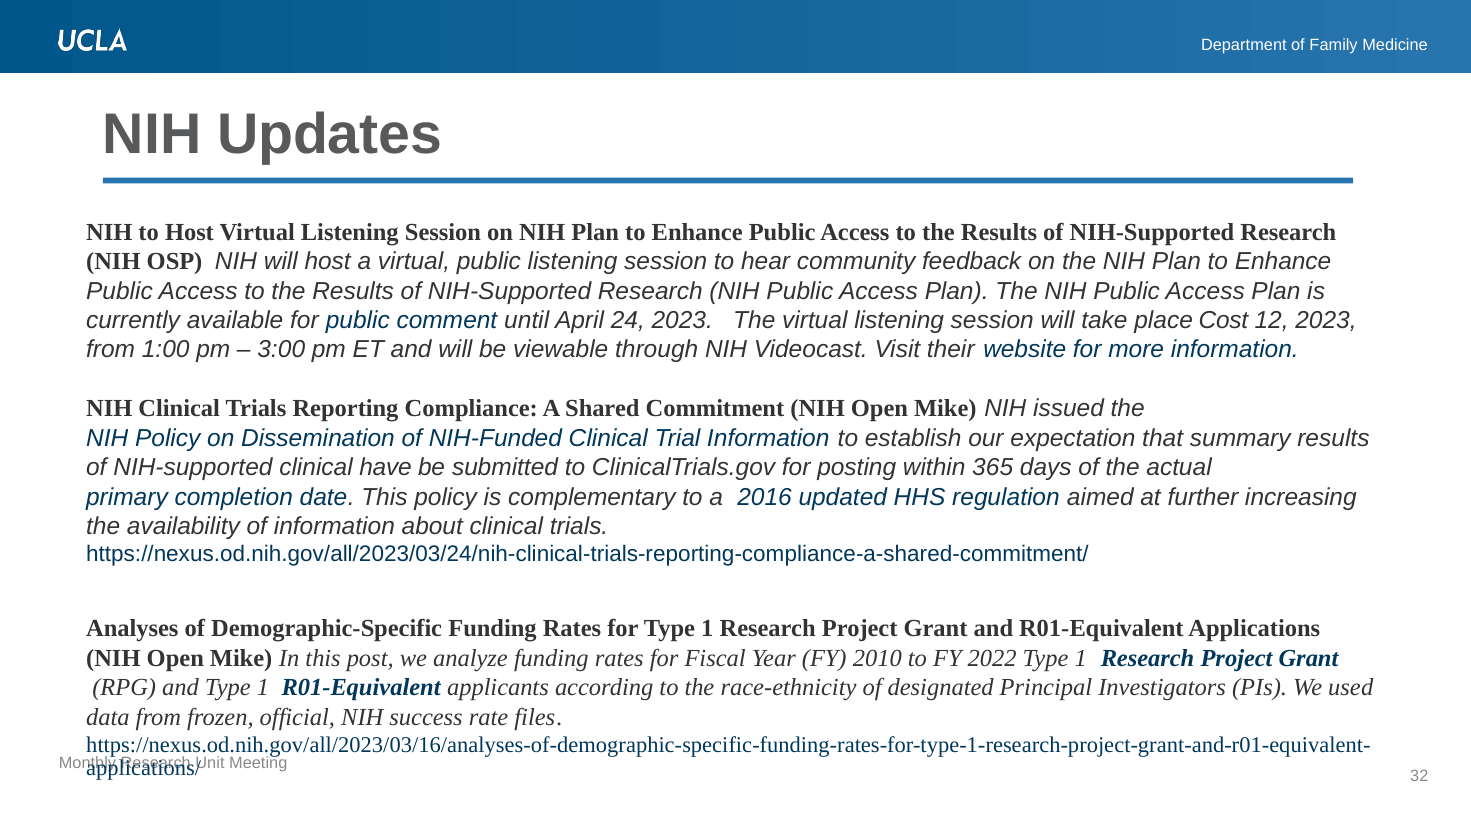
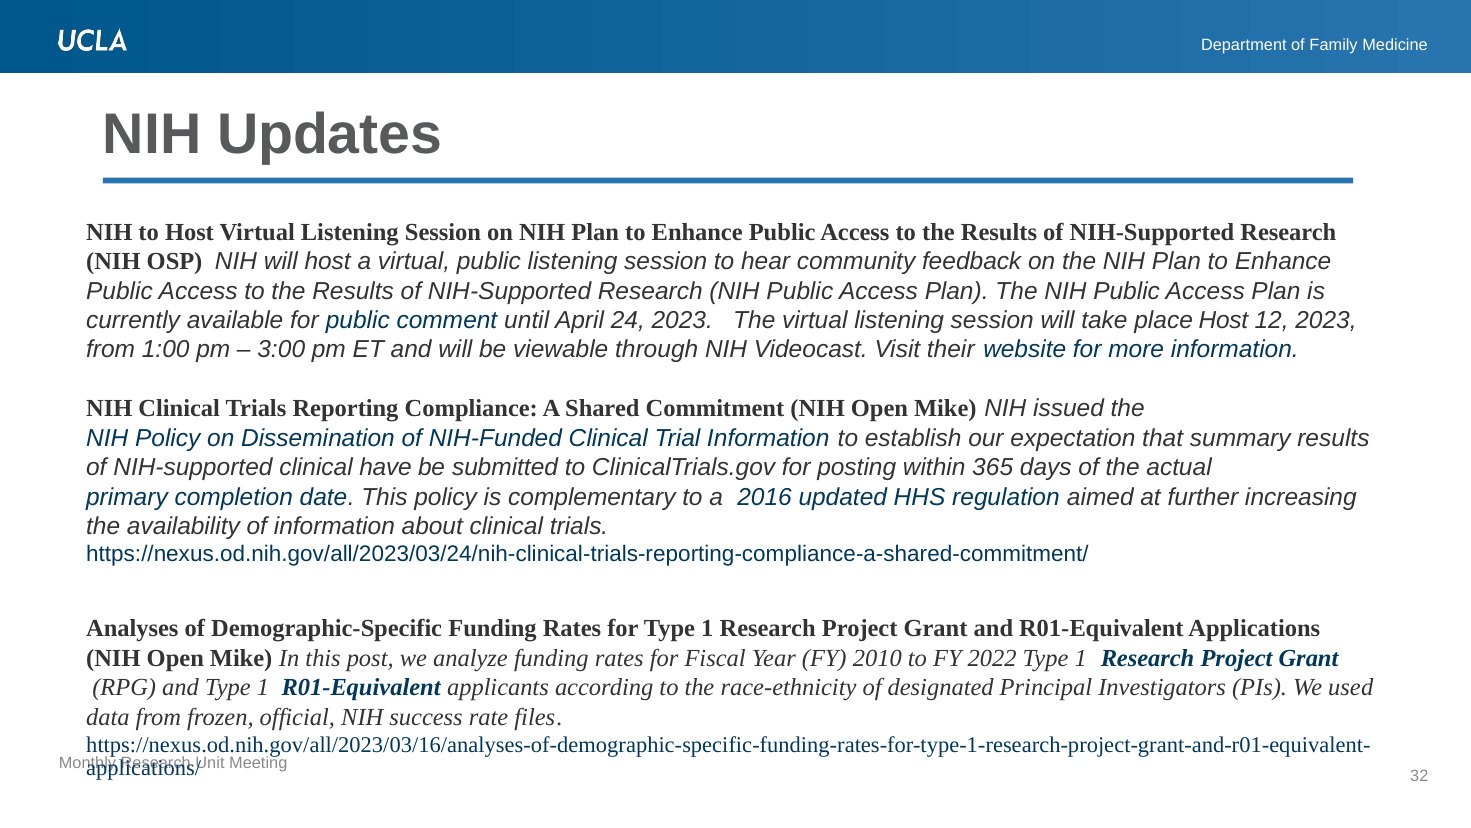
place Cost: Cost -> Host
